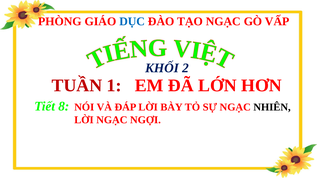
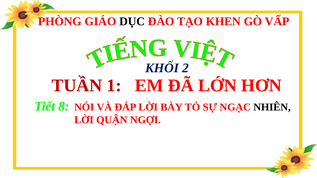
DỤC colour: blue -> black
TẠO NGẠC: NGẠC -> KHEN
LỜI NGẠC: NGẠC -> QUẬN
